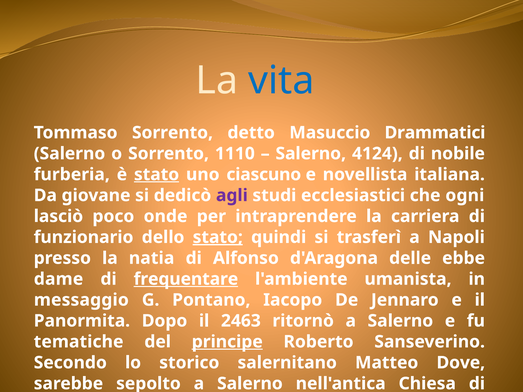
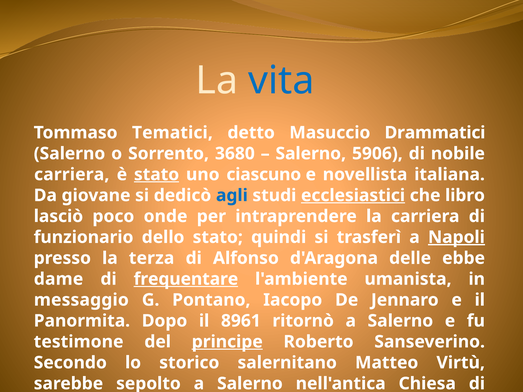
Tommaso Sorrento: Sorrento -> Tematici
1110: 1110 -> 3680
4124: 4124 -> 5906
furberia at (72, 175): furberia -> carriera
agli colour: purple -> blue
ecclesiastici underline: none -> present
ogni: ogni -> libro
stato at (218, 237) underline: present -> none
Napoli underline: none -> present
natia: natia -> terza
2463: 2463 -> 8961
tematiche: tematiche -> testimone
Dove: Dove -> Virtù
